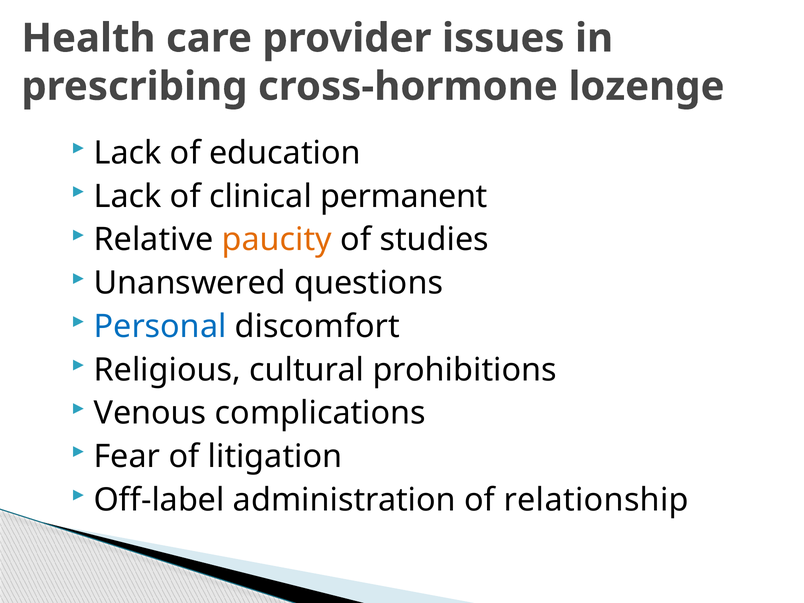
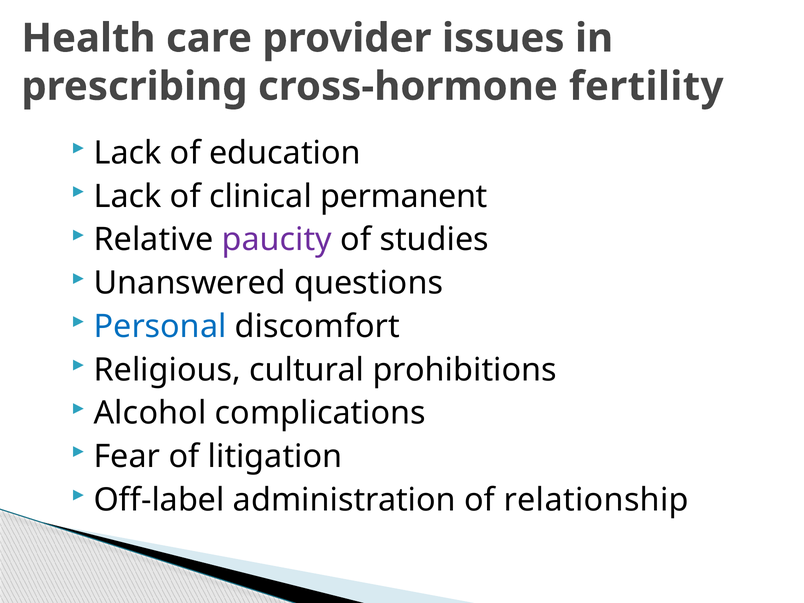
lozenge: lozenge -> fertility
paucity colour: orange -> purple
Venous: Venous -> Alcohol
